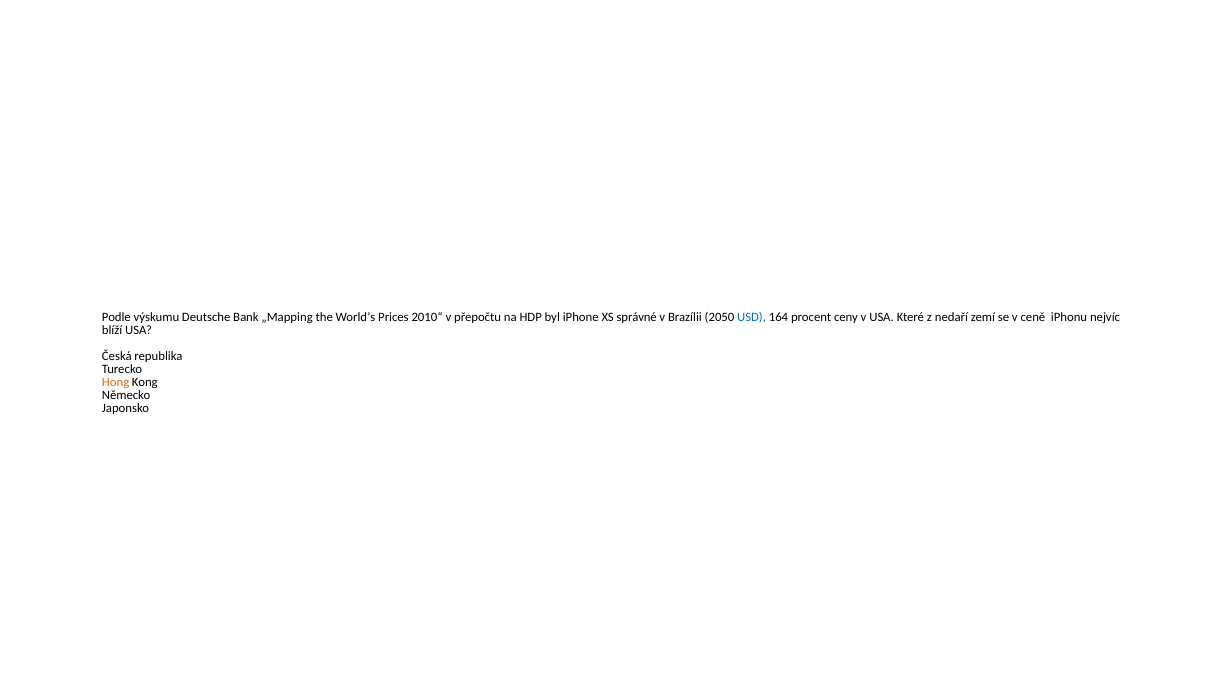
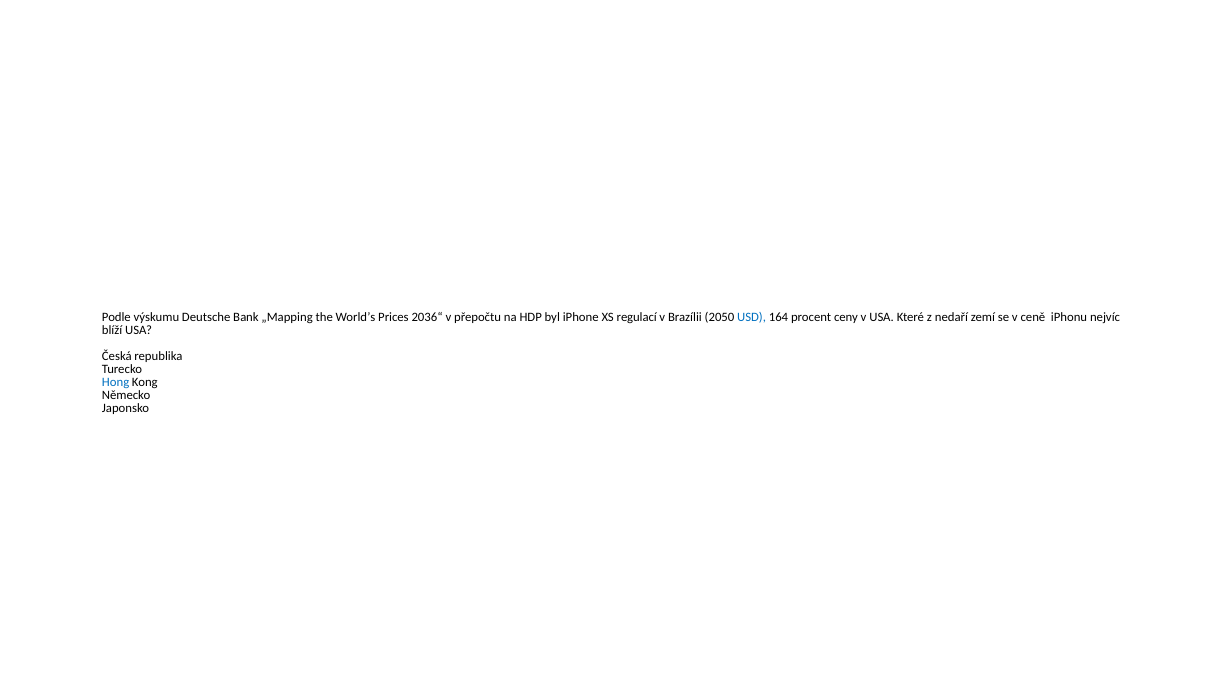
2010“: 2010“ -> 2036“
správné: správné -> regulací
Hong colour: orange -> blue
